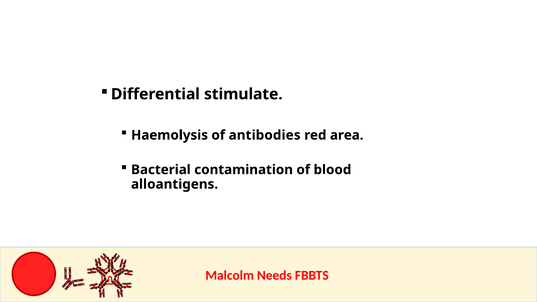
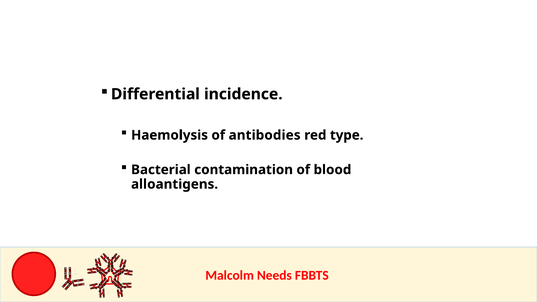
stimulate: stimulate -> incidence
area: area -> type
